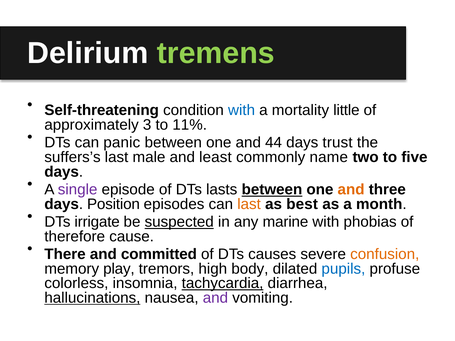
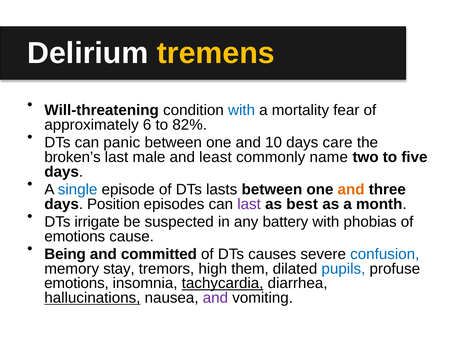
tremens colour: light green -> yellow
Self-threatening: Self-threatening -> Will-threatening
little: little -> fear
3: 3 -> 6
11%: 11% -> 82%
44: 44 -> 10
trust: trust -> care
suffers’s: suffers’s -> broken’s
single colour: purple -> blue
between at (272, 190) underline: present -> none
last at (249, 204) colour: orange -> purple
suspected underline: present -> none
marine: marine -> battery
therefore at (75, 237): therefore -> emotions
There: There -> Being
confusion colour: orange -> blue
play: play -> stay
body: body -> them
colorless at (76, 284): colorless -> emotions
